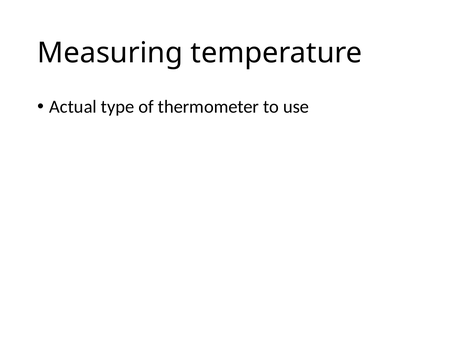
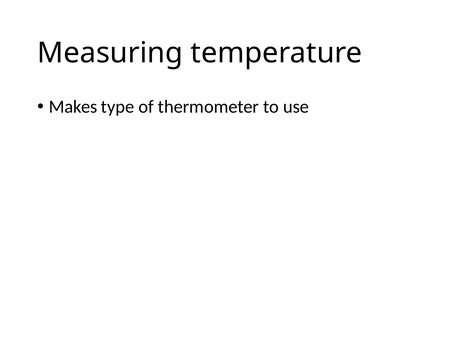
Actual: Actual -> Makes
